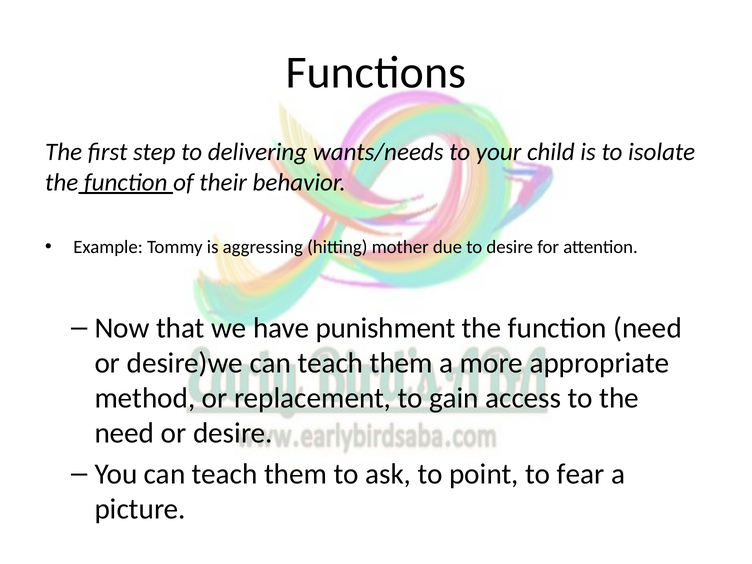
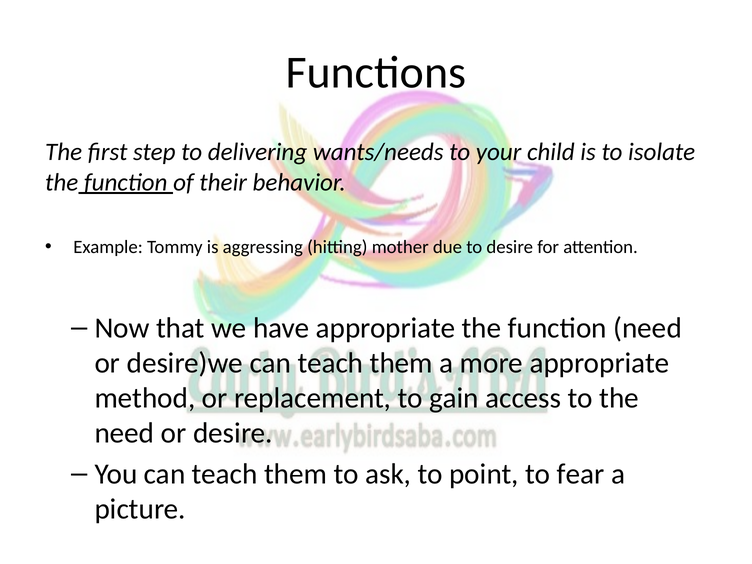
have punishment: punishment -> appropriate
